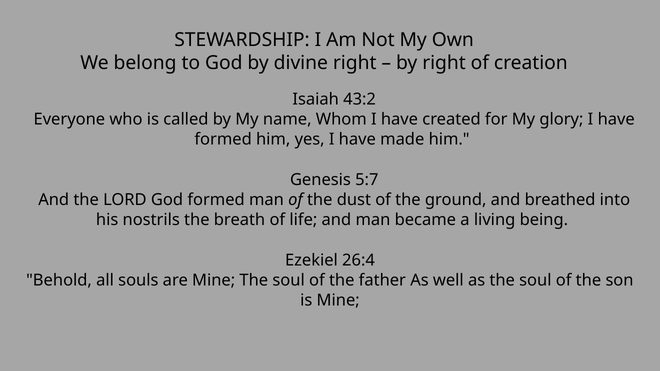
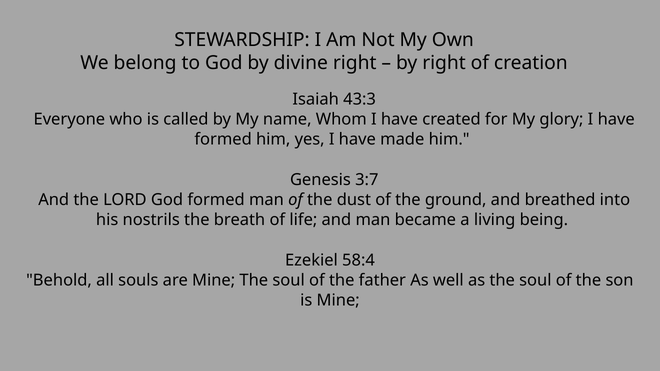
43:2: 43:2 -> 43:3
5:7: 5:7 -> 3:7
26:4: 26:4 -> 58:4
